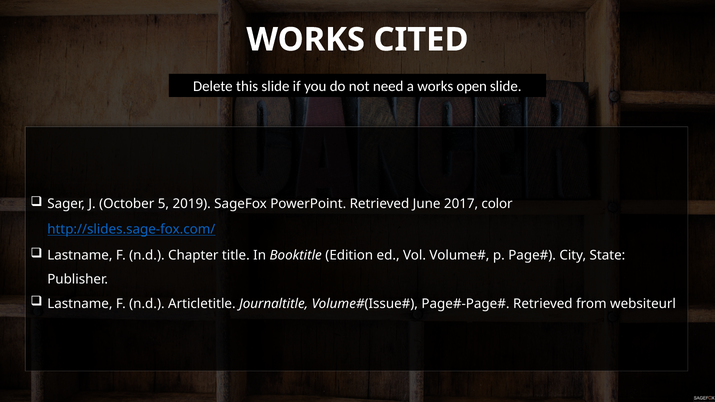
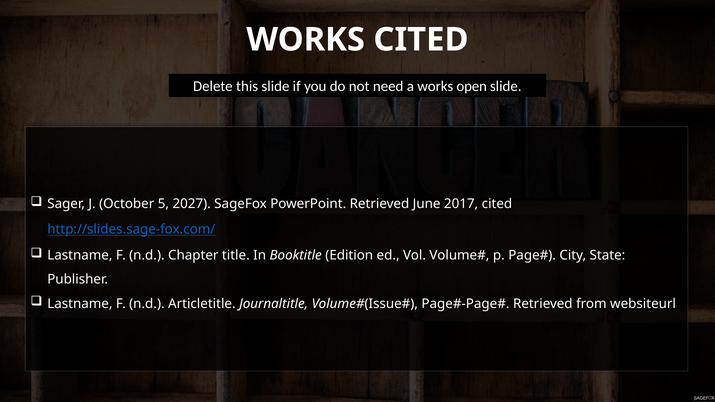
2019: 2019 -> 2027
2017 color: color -> cited
